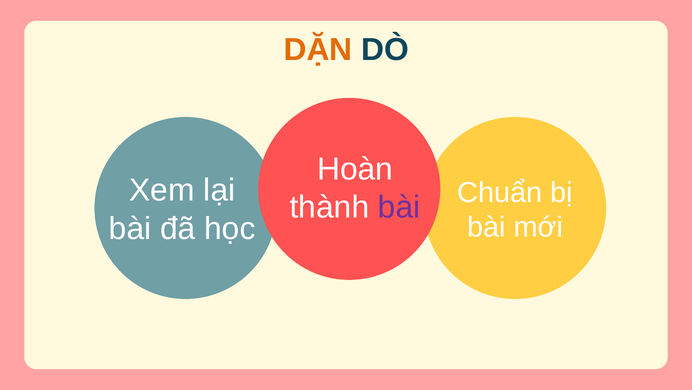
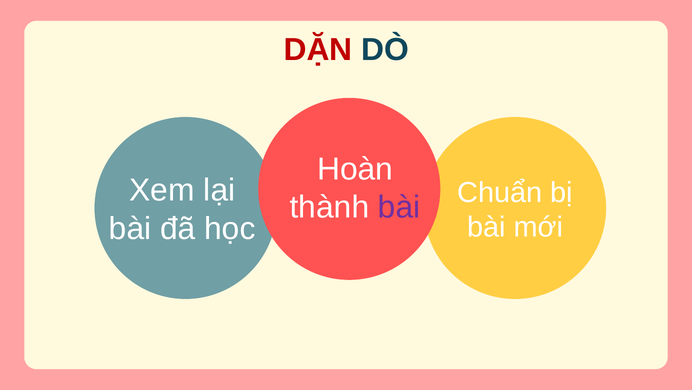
DẶN colour: orange -> red
